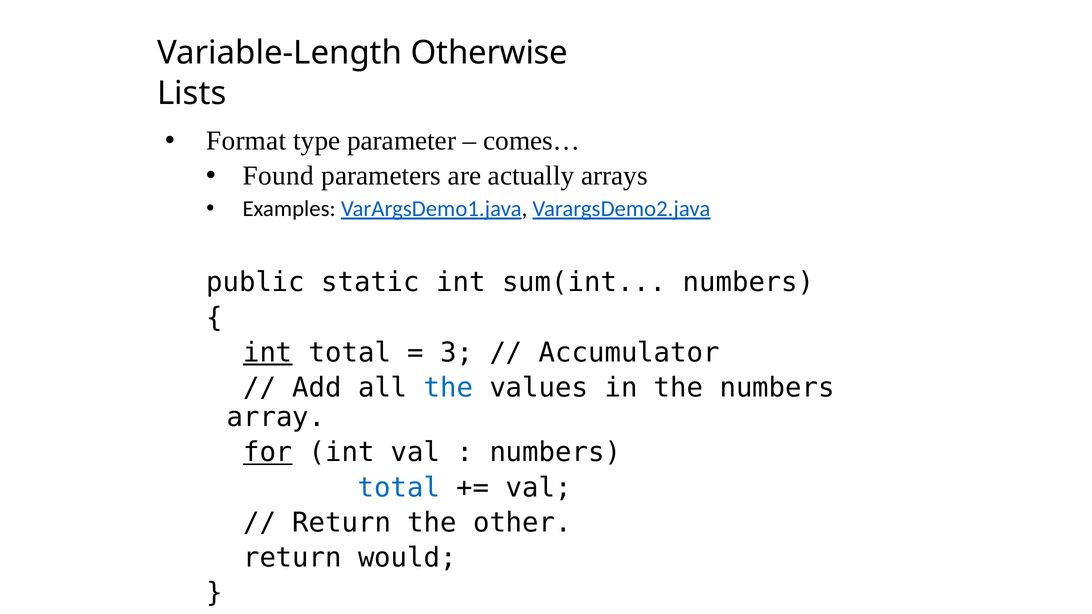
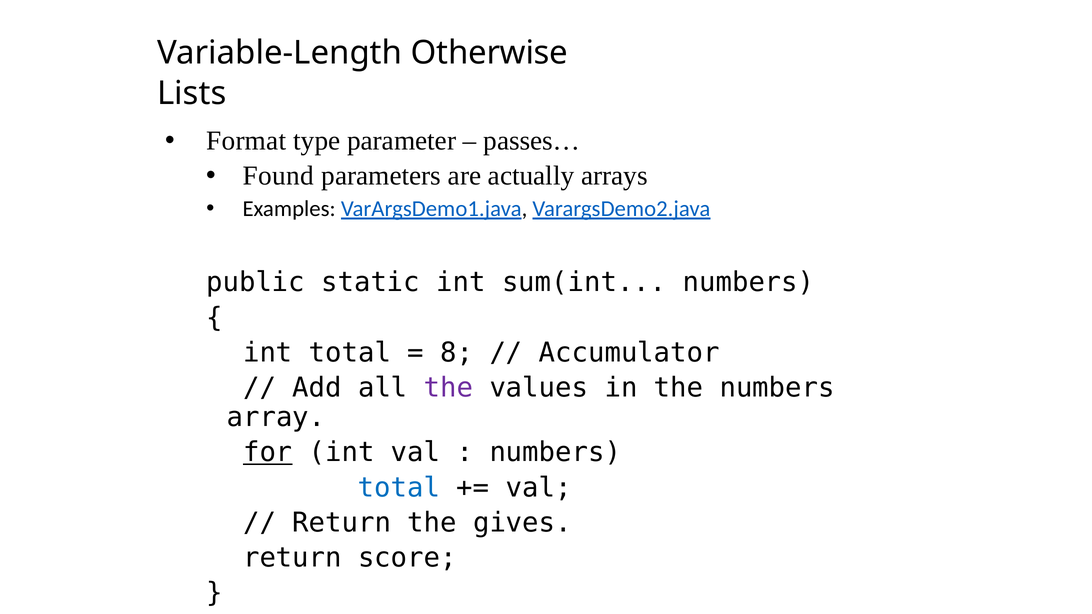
comes…: comes… -> passes…
int at (268, 353) underline: present -> none
3: 3 -> 8
the at (448, 388) colour: blue -> purple
other: other -> gives
would: would -> score
